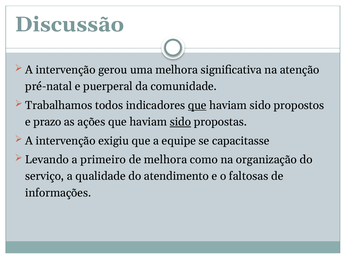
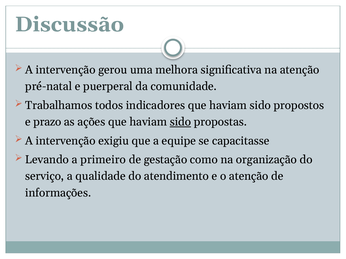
que at (197, 105) underline: present -> none
de melhora: melhora -> gestação
o faltosas: faltosas -> atenção
